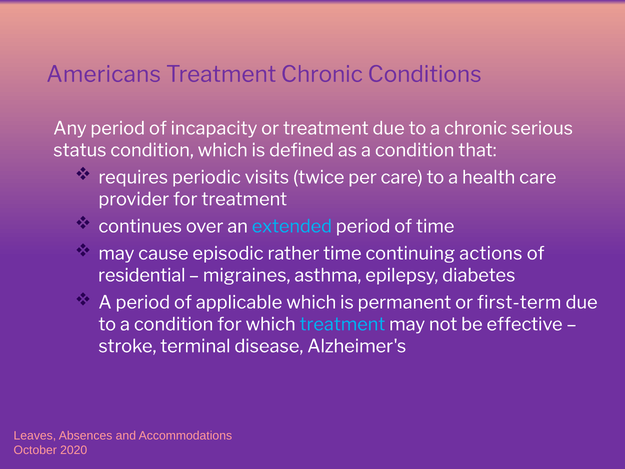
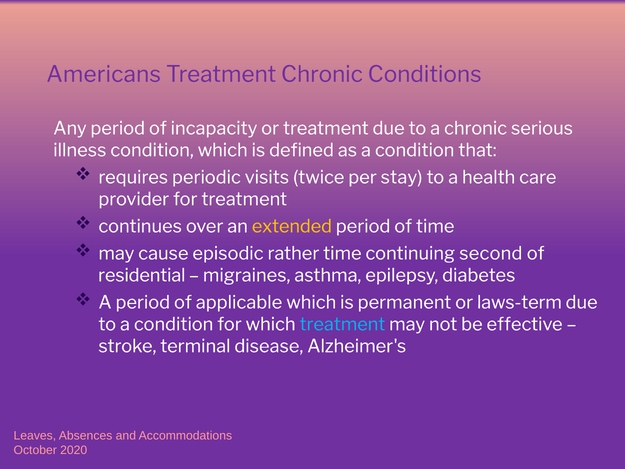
status: status -> illness
per care: care -> stay
extended colour: light blue -> yellow
actions: actions -> second
first-term: first-term -> laws-term
